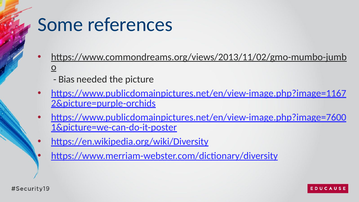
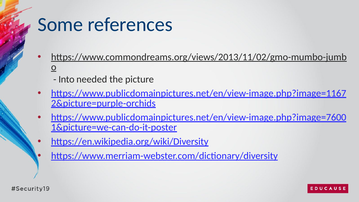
Bias: Bias -> Into
